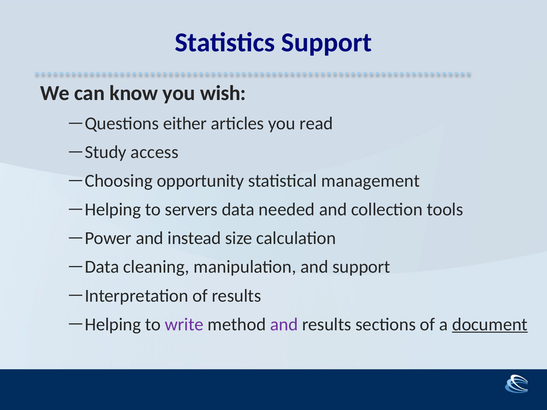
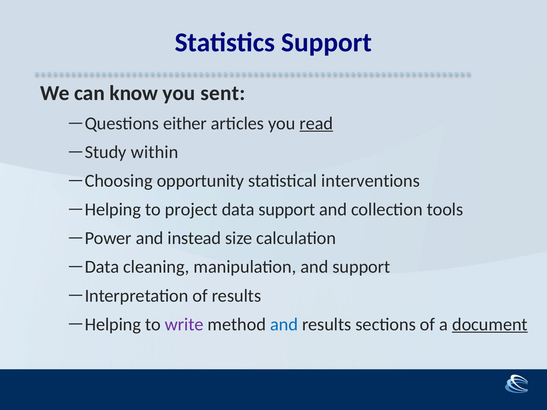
wish: wish -> sent
read underline: none -> present
access: access -> within
management: management -> interventions
servers: servers -> project
data needed: needed -> support
and at (284, 325) colour: purple -> blue
